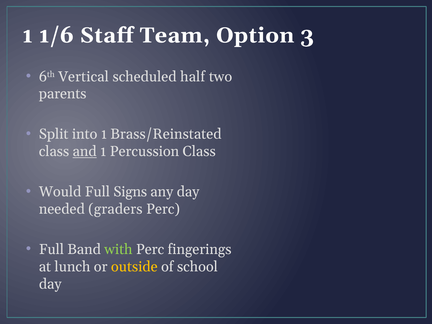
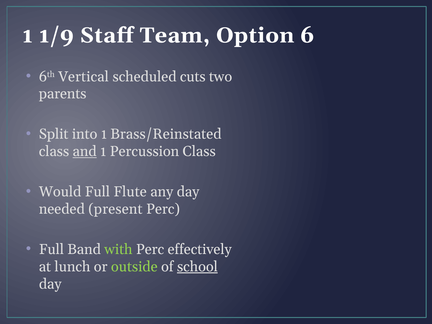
1/6: 1/6 -> 1/9
3: 3 -> 6
half: half -> cuts
Signs: Signs -> Flute
graders: graders -> present
fingerings: fingerings -> effectively
outside colour: yellow -> light green
school underline: none -> present
